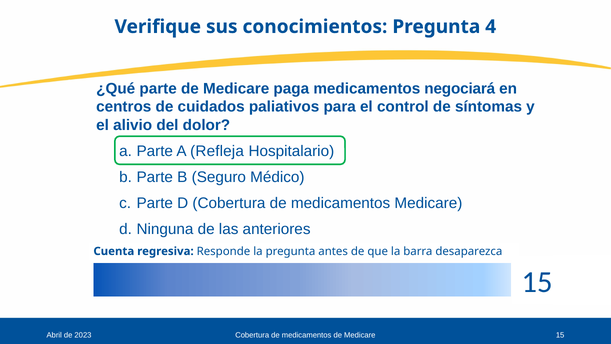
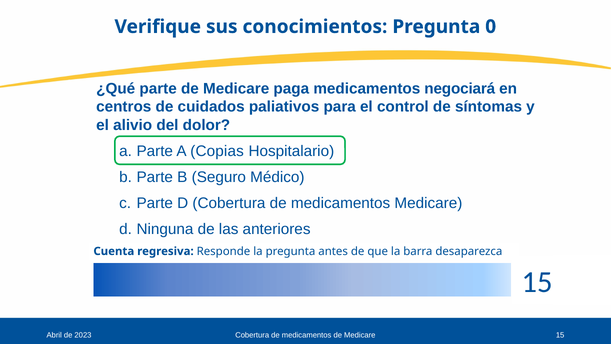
4: 4 -> 0
Refleja: Refleja -> Copias
